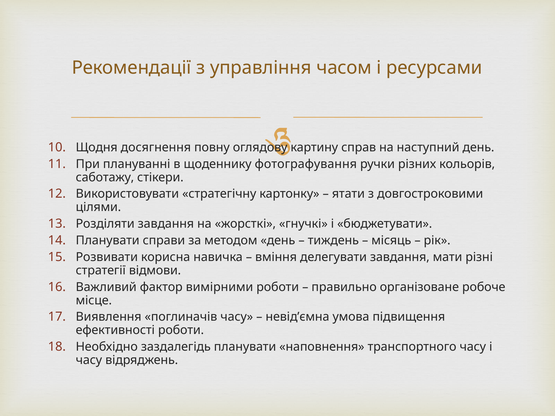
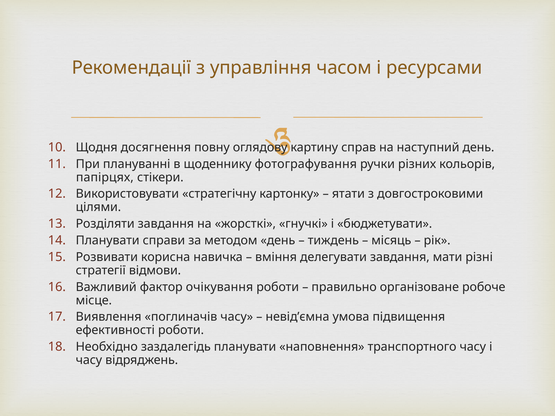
саботажу: саботажу -> папірцях
вимірними: вимірними -> очікування
